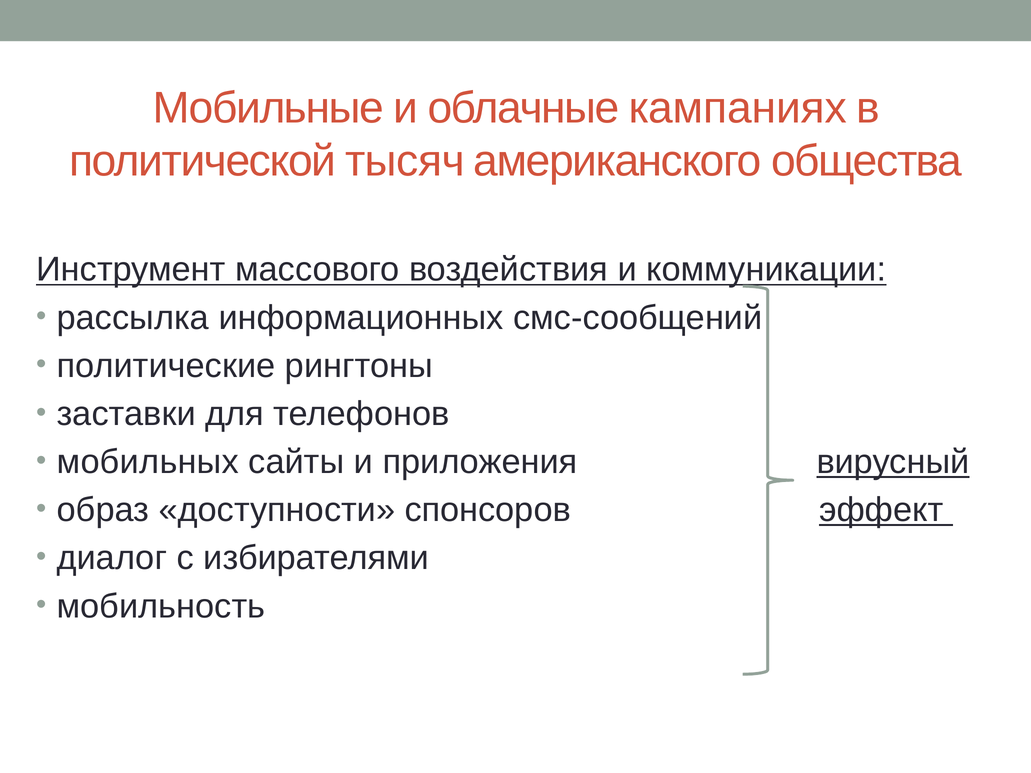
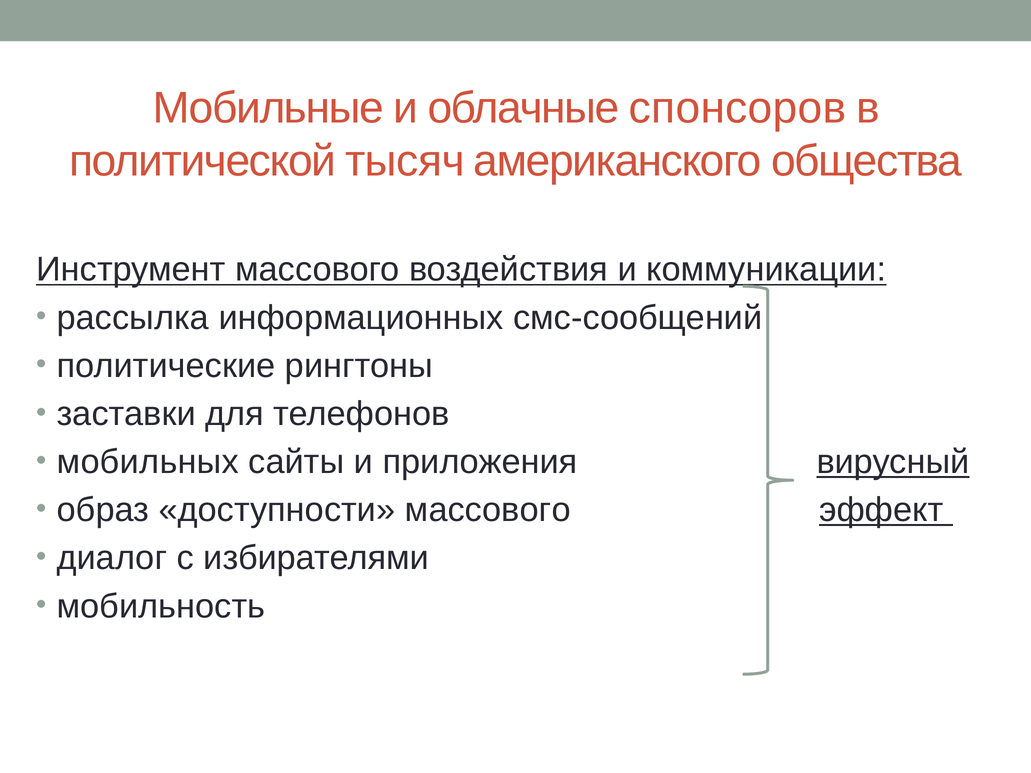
кампаниях: кампаниях -> спонсоров
доступности спонсоров: спонсоров -> массового
